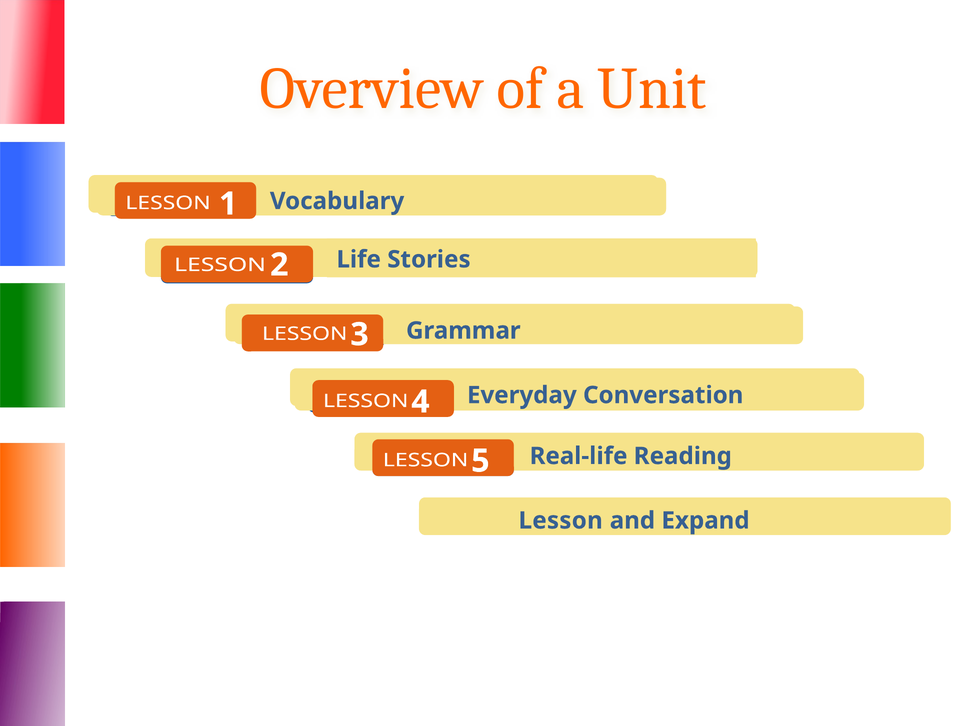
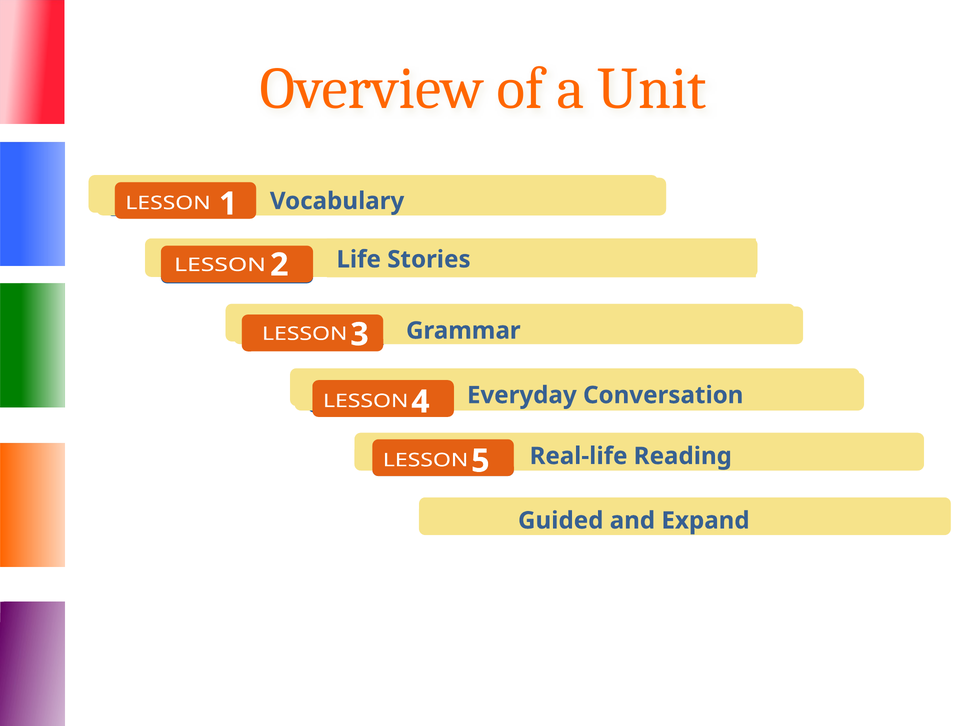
Lesson: Lesson -> Guided
